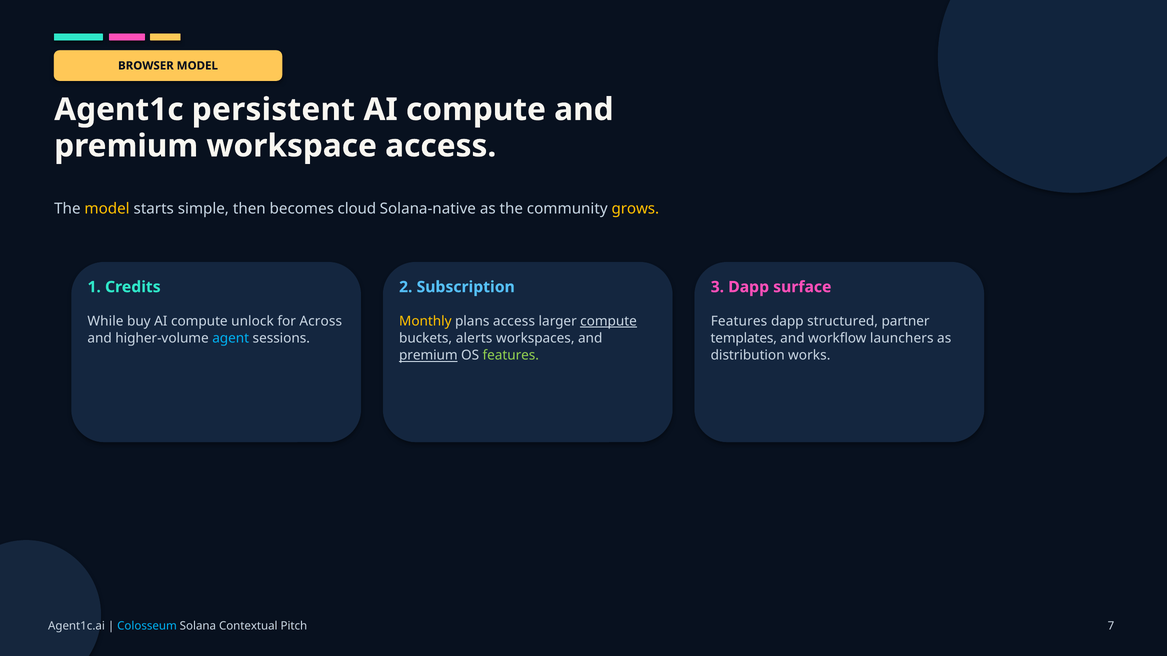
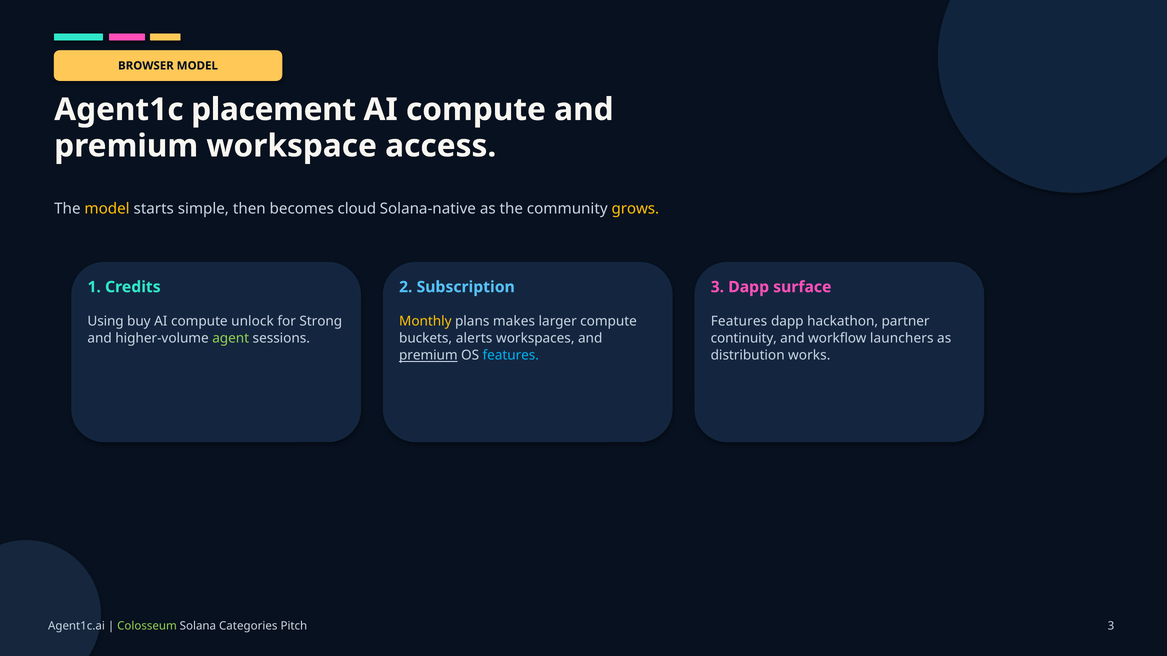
persistent: persistent -> placement
While: While -> Using
Across: Across -> Strong
plans access: access -> makes
compute at (609, 321) underline: present -> none
structured: structured -> hackathon
agent colour: light blue -> light green
templates: templates -> continuity
features at (511, 356) colour: light green -> light blue
Colosseum colour: light blue -> light green
Contextual: Contextual -> Categories
Pitch 7: 7 -> 3
